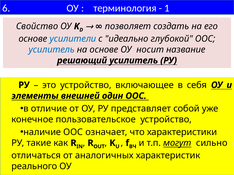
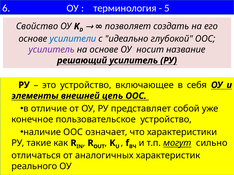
1: 1 -> 5
усилитель at (52, 50) colour: blue -> purple
один: один -> цепь
